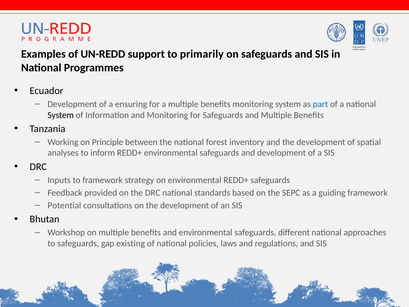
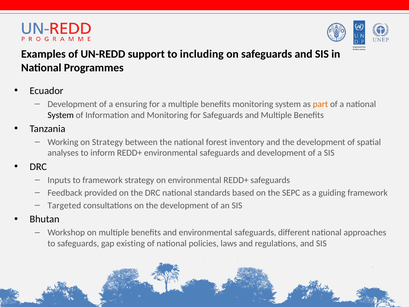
primarily: primarily -> including
part colour: blue -> orange
on Principle: Principle -> Strategy
Potential: Potential -> Targeted
